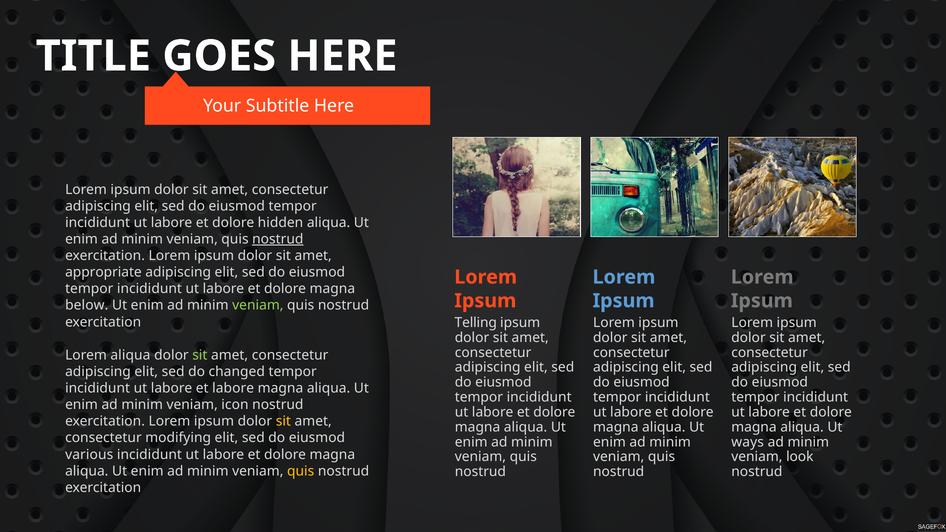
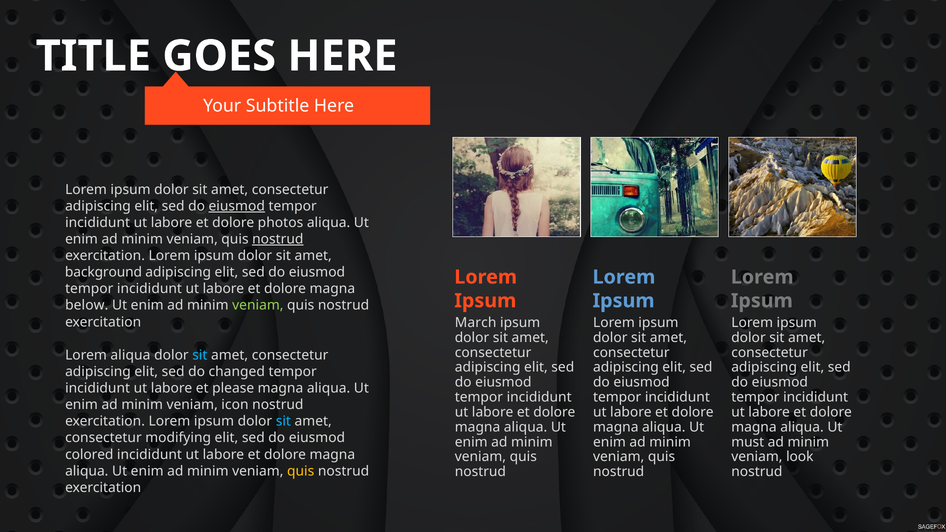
eiusmod at (237, 206) underline: none -> present
hidden: hidden -> photos
appropriate: appropriate -> background
Telling: Telling -> March
sit at (200, 355) colour: light green -> light blue
et labore: labore -> please
sit at (283, 421) colour: yellow -> light blue
ways: ways -> must
various: various -> colored
